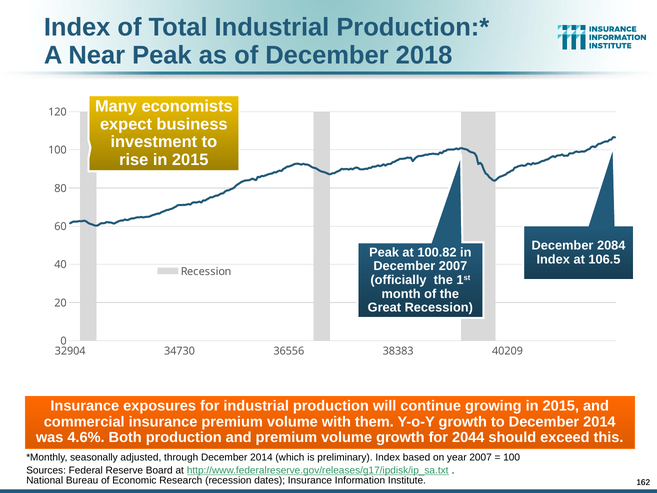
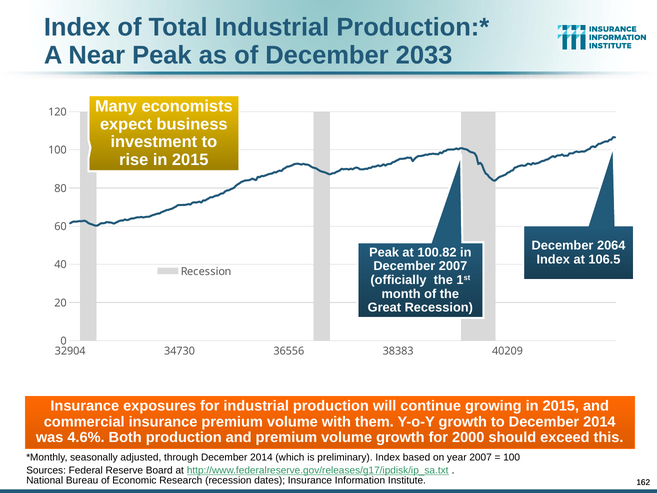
2018: 2018 -> 2033
2084: 2084 -> 2064
2044: 2044 -> 2000
